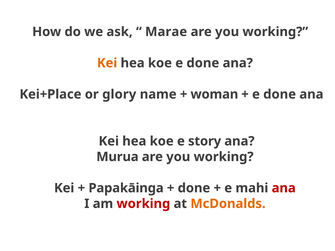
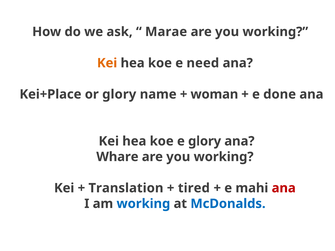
koe e done: done -> need
e story: story -> glory
Murua: Murua -> Whare
Papakāinga: Papakāinga -> Translation
done at (194, 188): done -> tired
working at (143, 204) colour: red -> blue
McDonalds colour: orange -> blue
